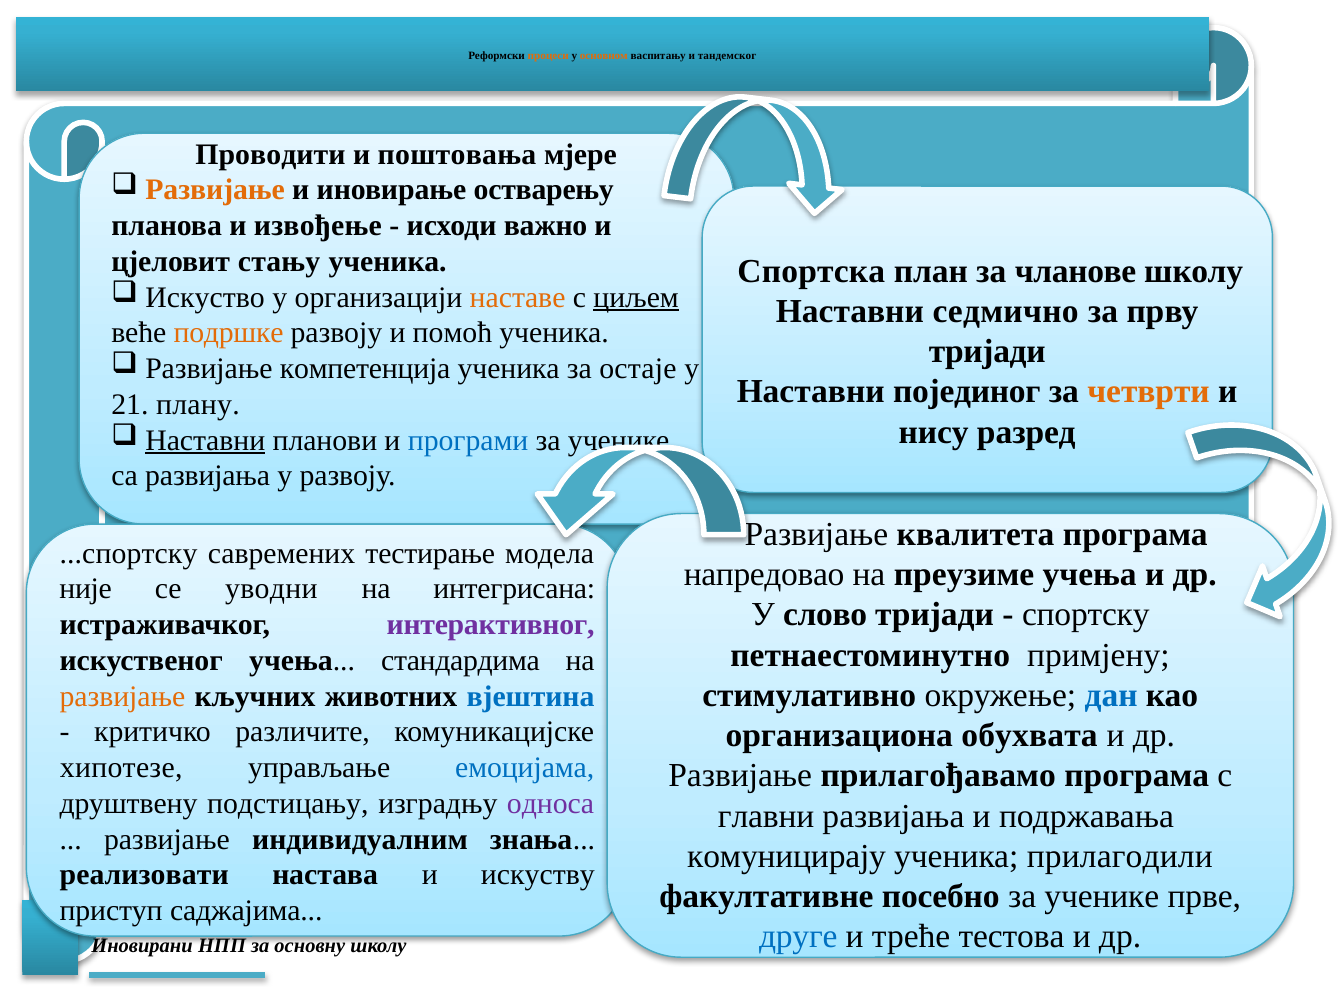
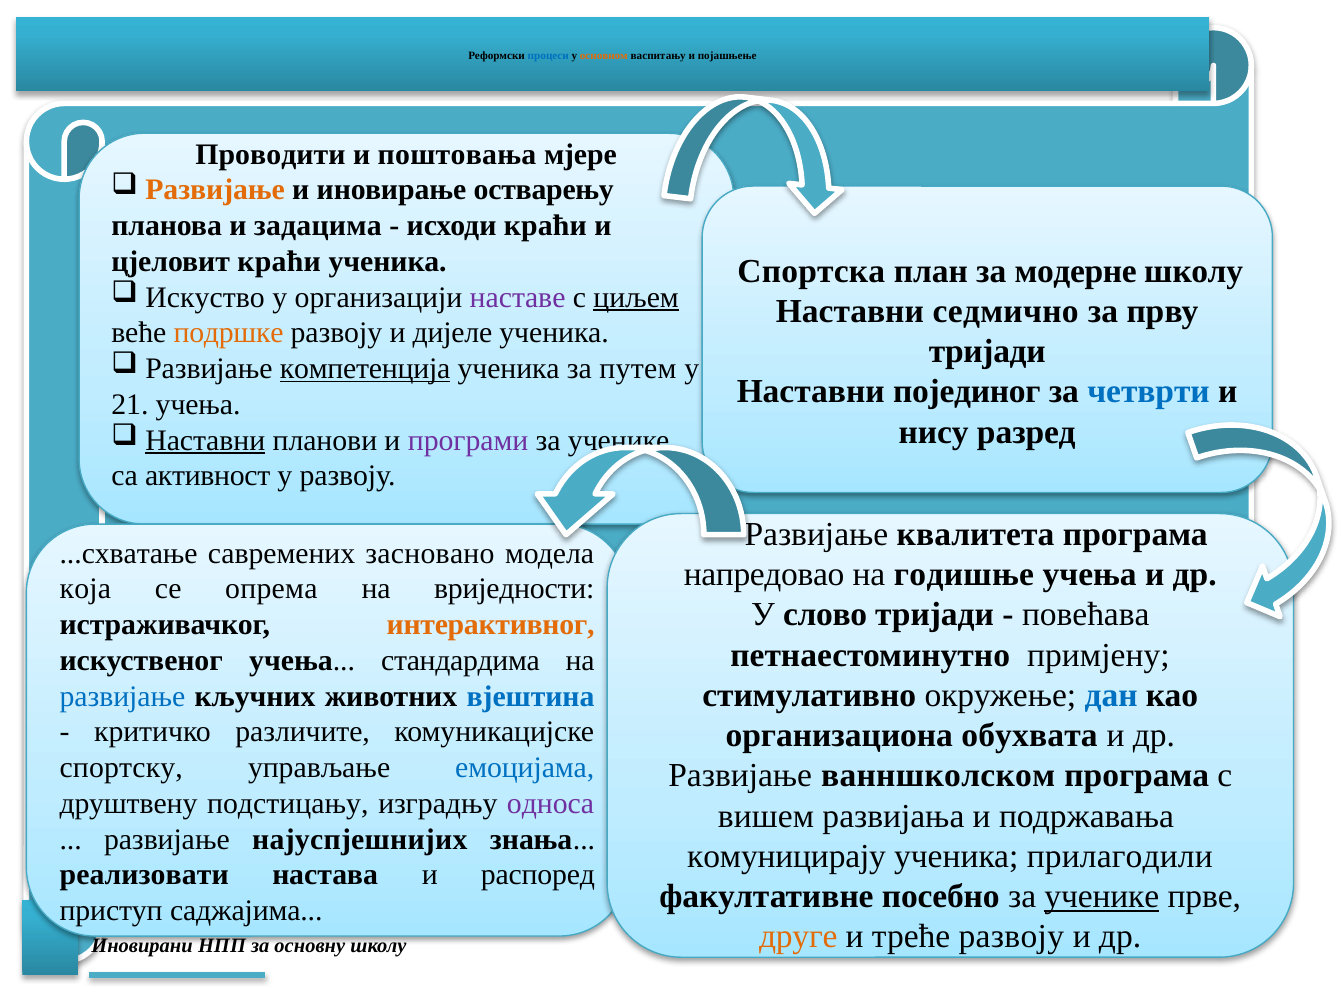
процеси colour: orange -> blue
тандемског: тандемског -> појашњење
извођење: извођење -> задацима
исходи важно: важно -> краћи
цјеловит стању: стању -> краћи
чланове: чланове -> модерне
наставе colour: orange -> purple
помоћ: помоћ -> дијеле
компетенција underline: none -> present
остаје: остаје -> путем
четврти colour: orange -> blue
21 плану: плану -> учења
програми colour: blue -> purple
са развијања: развијања -> активност
...спортску: ...спортску -> ...схватање
тестирање: тестирање -> засновано
преузиме: преузиме -> годишње
није: није -> која
уводни: уводни -> опрема
интегрисана: интегрисана -> вриједности
спортску: спортску -> повећава
интерактивног colour: purple -> orange
развијање at (122, 696) colour: orange -> blue
хипотезе: хипотезе -> спортску
прилагођавамо: прилагођавамо -> ванншколском
главни: главни -> вишем
индивидуалним: индивидуалним -> најуспјешнијих
искуству: искуству -> распоред
ученике at (1102, 896) underline: none -> present
друге colour: blue -> orange
треће тестова: тестова -> развоју
